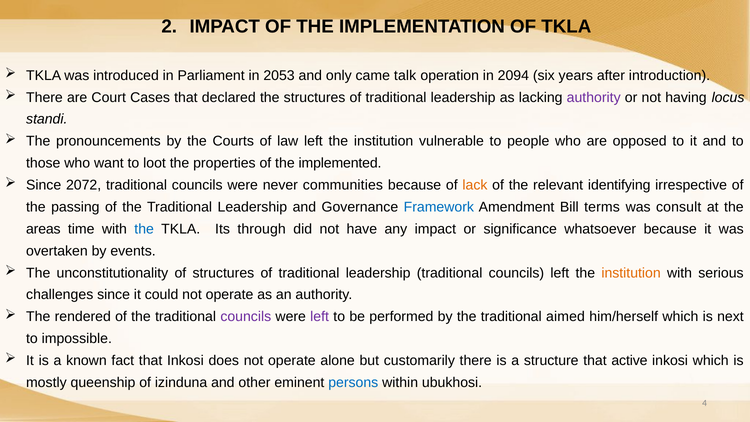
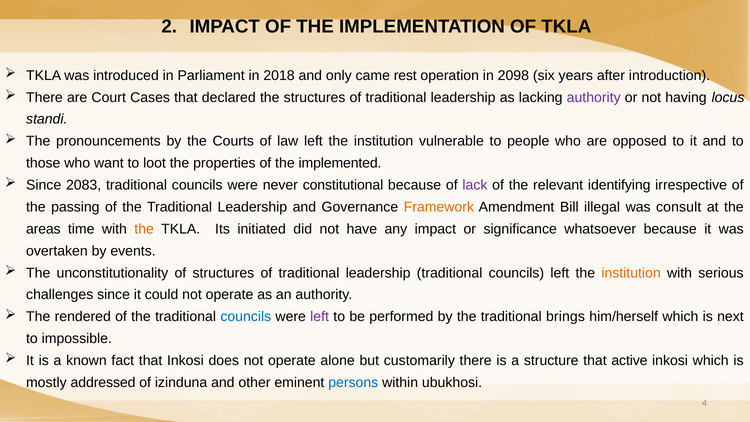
2053: 2053 -> 2018
talk: talk -> rest
2094: 2094 -> 2098
2072: 2072 -> 2083
communities: communities -> constitutional
lack colour: orange -> purple
Framework colour: blue -> orange
terms: terms -> illegal
the at (144, 229) colour: blue -> orange
through: through -> initiated
councils at (246, 317) colour: purple -> blue
aimed: aimed -> brings
queenship: queenship -> addressed
